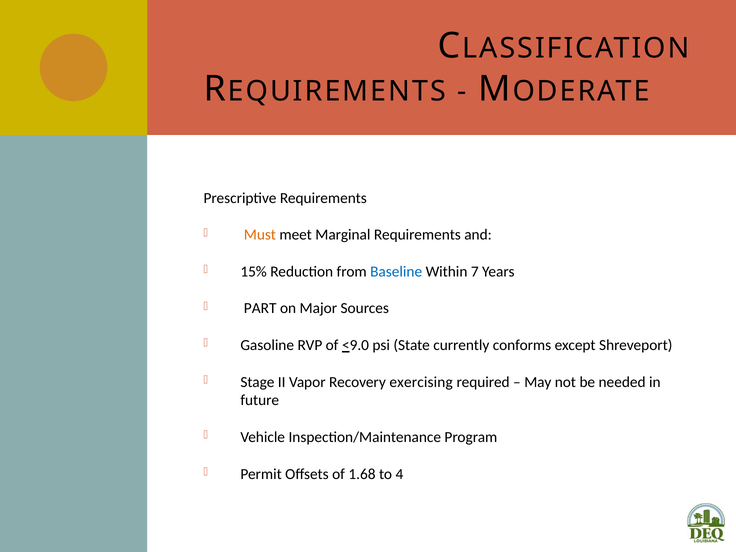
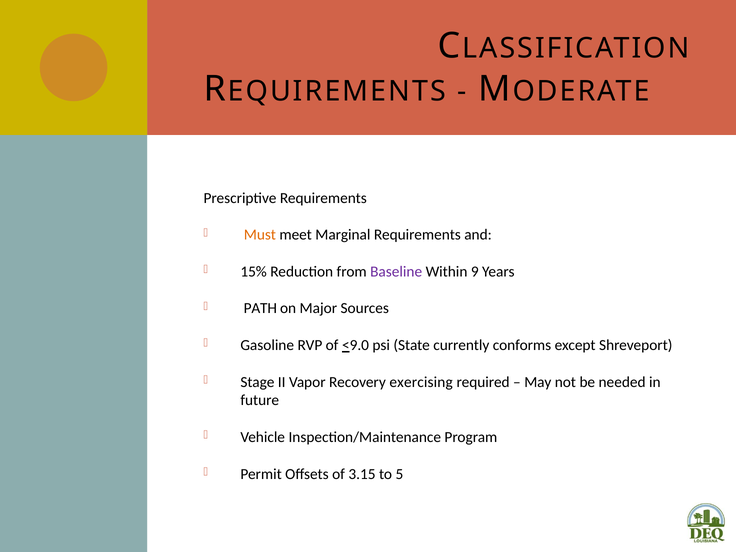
Baseline colour: blue -> purple
7: 7 -> 9
PART: PART -> PATH
1.68: 1.68 -> 3.15
4: 4 -> 5
